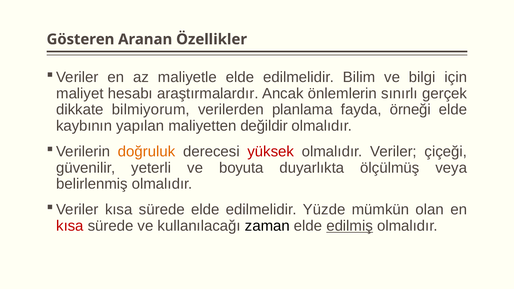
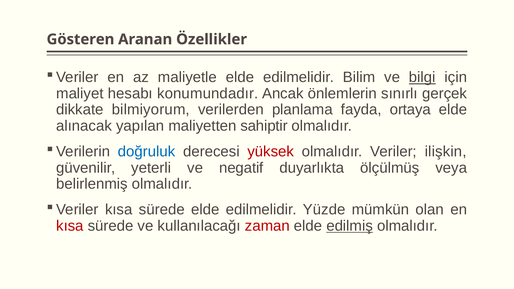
bilgi underline: none -> present
araştırmalardır: araştırmalardır -> konumundadır
örneği: örneği -> ortaya
kaybının: kaybının -> alınacak
değildir: değildir -> sahiptir
doğruluk colour: orange -> blue
çiçeği: çiçeği -> ilişkin
boyuta: boyuta -> negatif
zaman colour: black -> red
